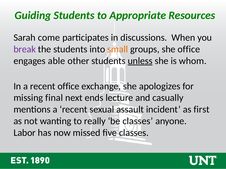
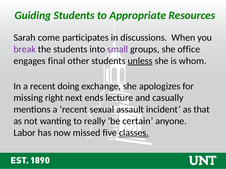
small colour: orange -> purple
able: able -> final
recent office: office -> doing
final: final -> right
first: first -> that
be classes: classes -> certain
classes at (134, 133) underline: none -> present
